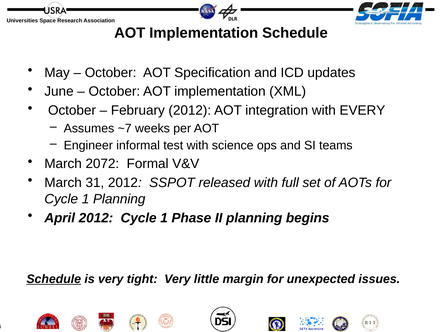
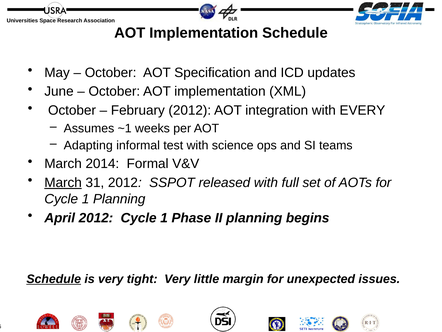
~7: ~7 -> ~1
Engineer: Engineer -> Adapting
2072: 2072 -> 2014
March at (63, 182) underline: none -> present
